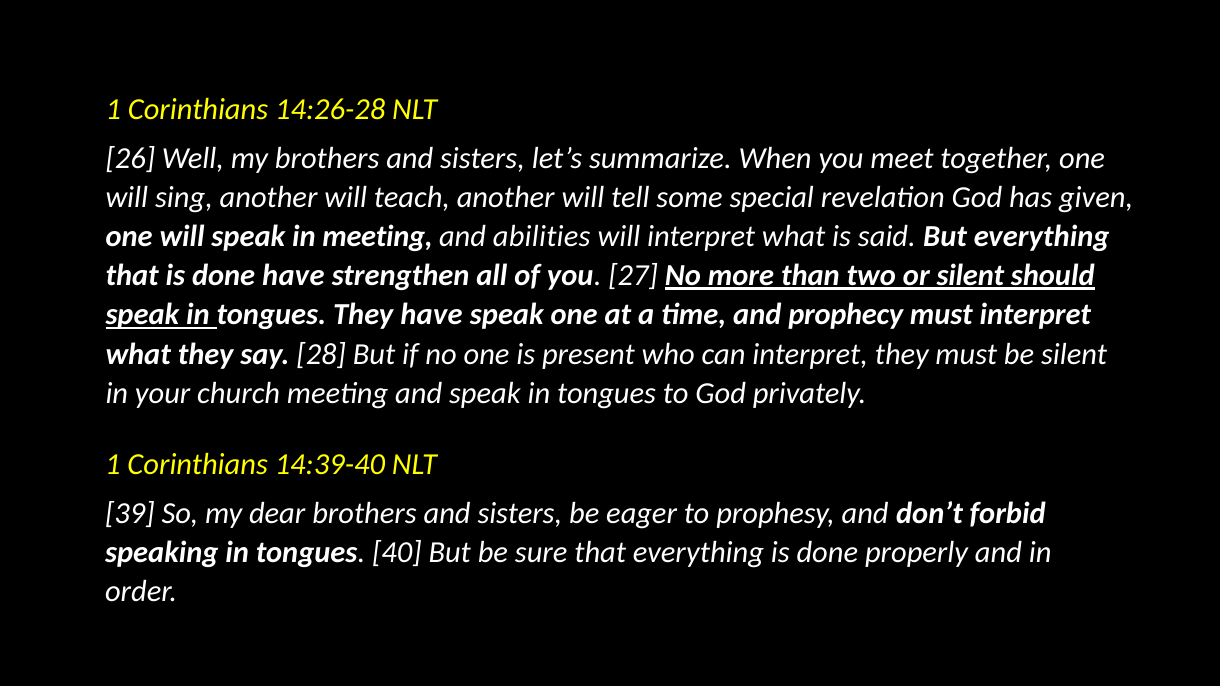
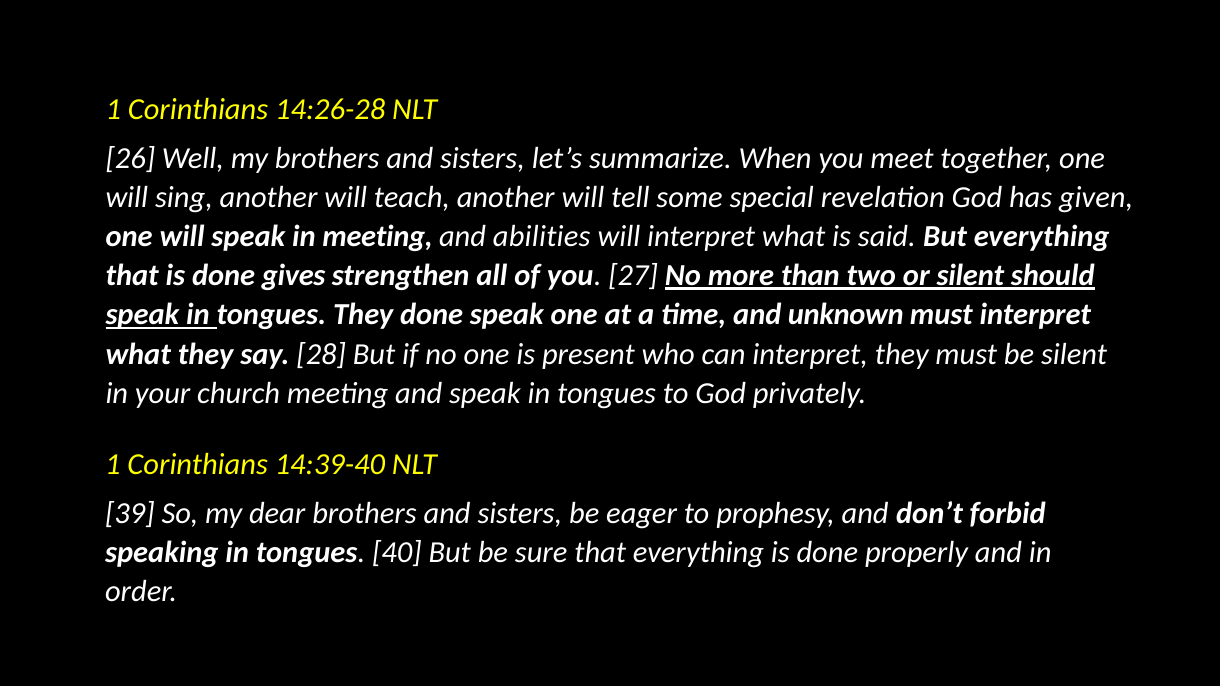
done have: have -> gives
They have: have -> done
prophecy: prophecy -> unknown
